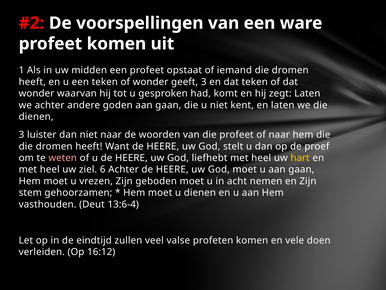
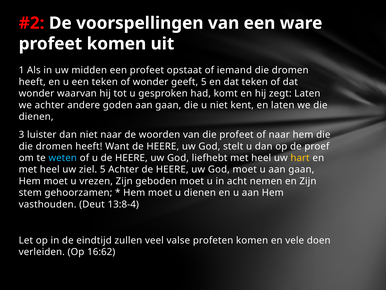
geeft 3: 3 -> 5
weten colour: pink -> light blue
ziel 6: 6 -> 5
13:6-4: 13:6-4 -> 13:8-4
16:12: 16:12 -> 16:62
